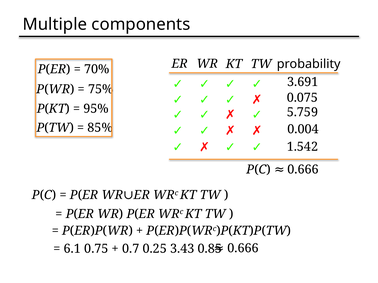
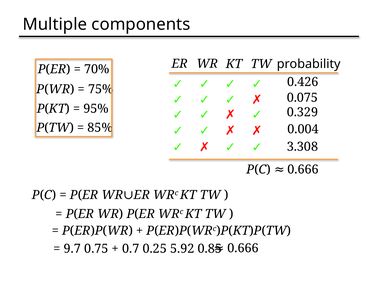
3.691: 3.691 -> 0.426
5.759: 5.759 -> 0.329
1.542: 1.542 -> 3.308
6.1: 6.1 -> 9.7
3.43: 3.43 -> 5.92
